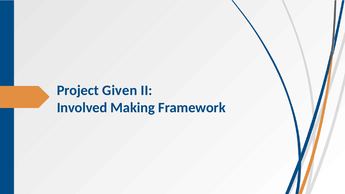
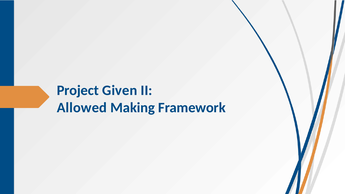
Involved: Involved -> Allowed
